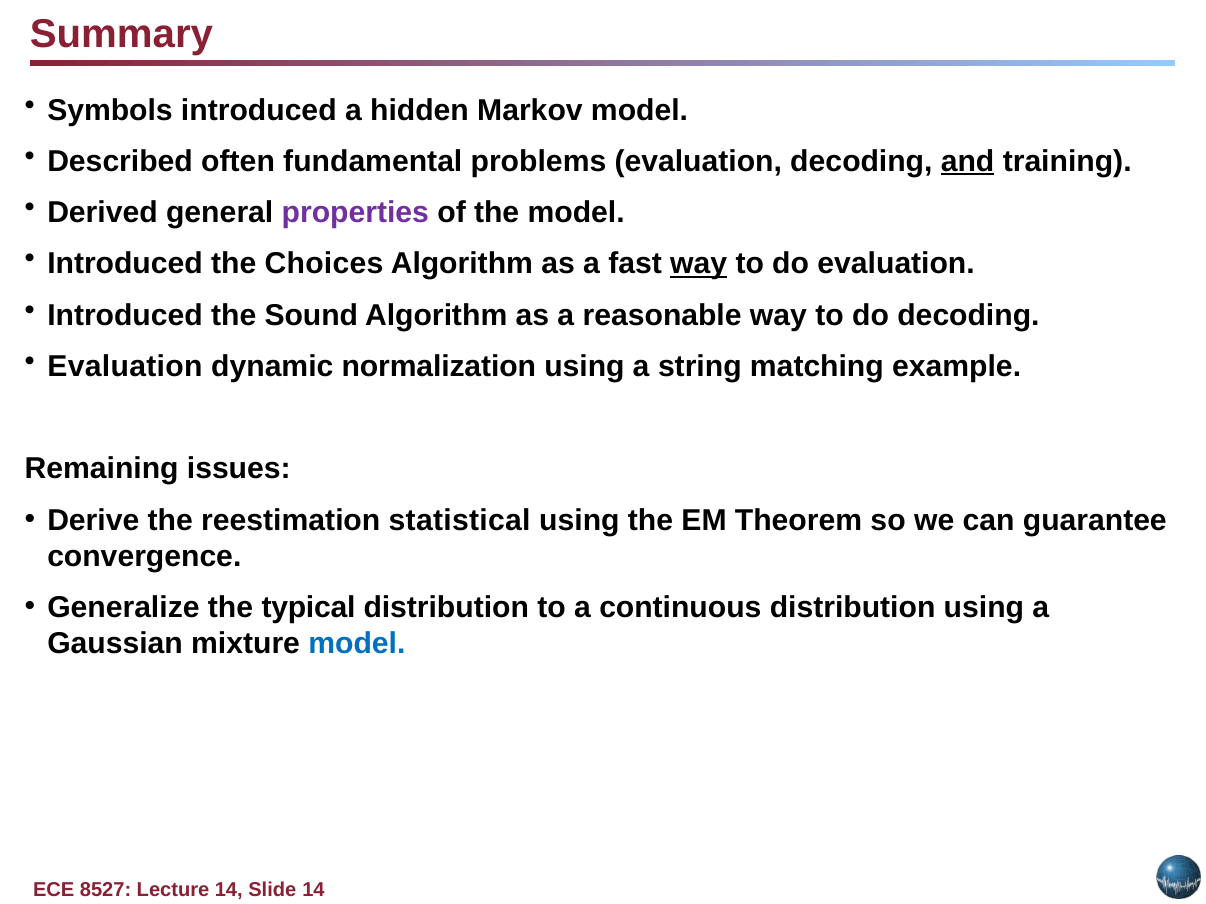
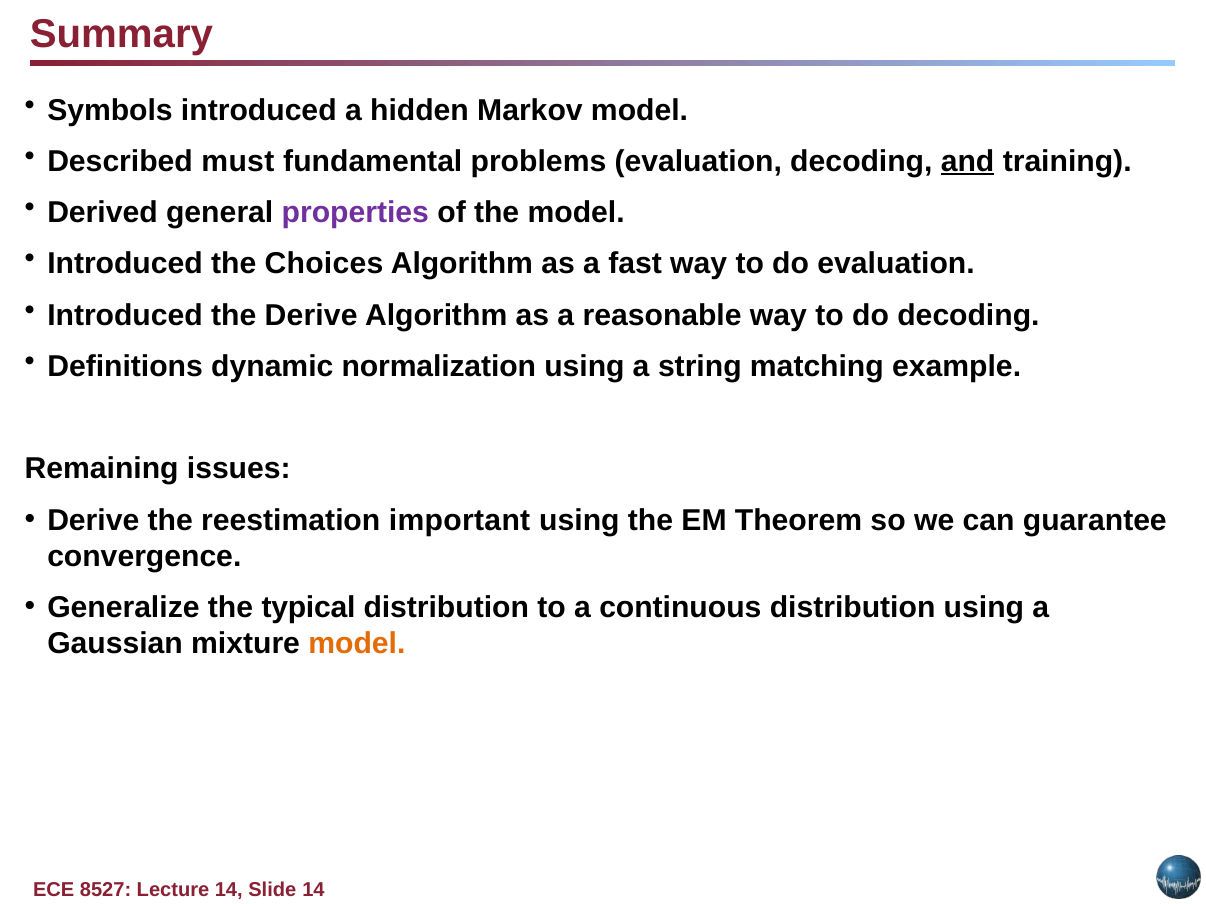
often: often -> must
way at (699, 264) underline: present -> none
the Sound: Sound -> Derive
Evaluation at (125, 367): Evaluation -> Definitions
statistical: statistical -> important
model at (357, 644) colour: blue -> orange
